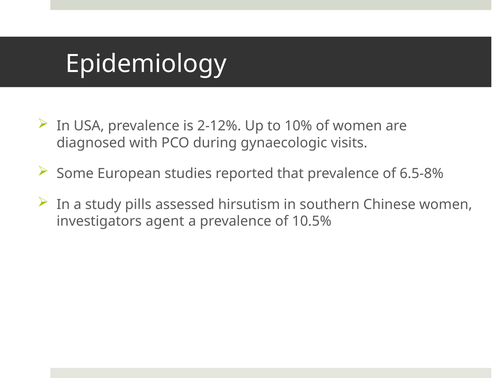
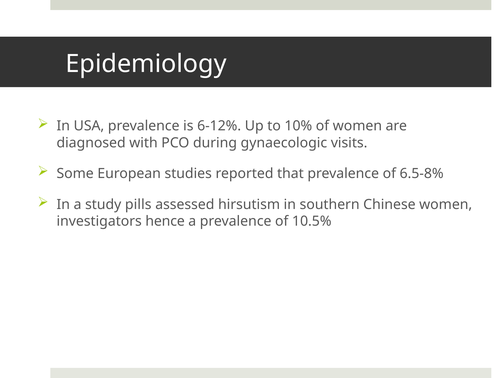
2-12%: 2-12% -> 6-12%
agent: agent -> hence
